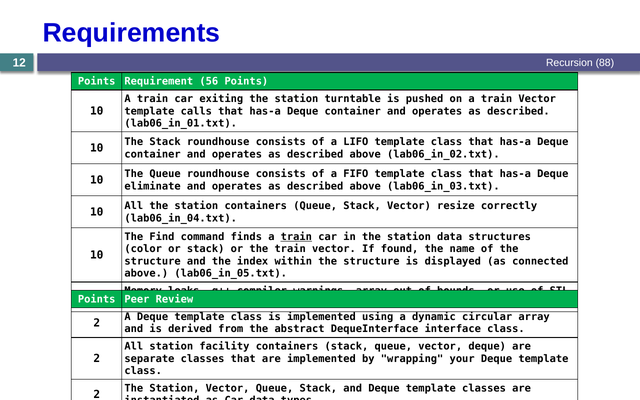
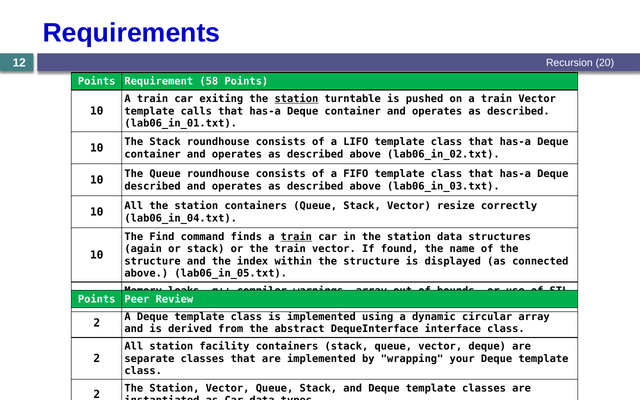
88: 88 -> 20
56: 56 -> 58
station at (296, 99) underline: none -> present
eliminate at (153, 186): eliminate -> described
color: color -> again
